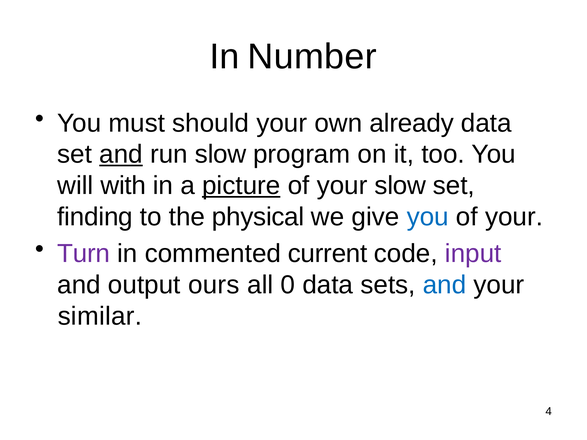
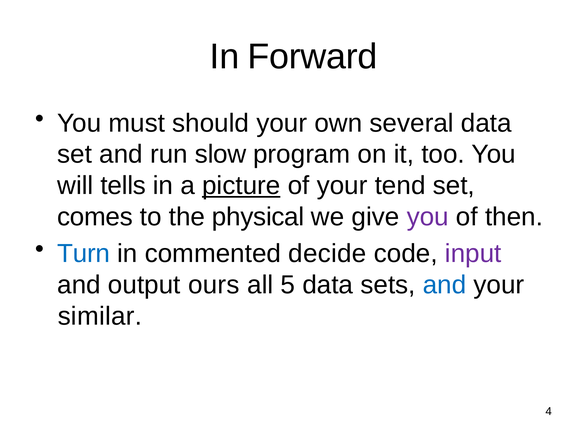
Number: Number -> Forward
already: already -> several
and at (121, 154) underline: present -> none
with: with -> tells
your slow: slow -> tend
finding: finding -> comes
you at (428, 217) colour: blue -> purple
your at (514, 217): your -> then
Turn colour: purple -> blue
current: current -> decide
0: 0 -> 5
